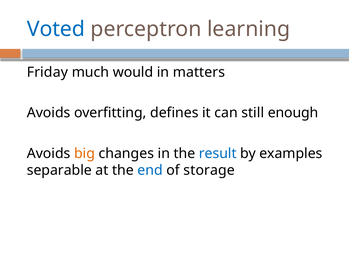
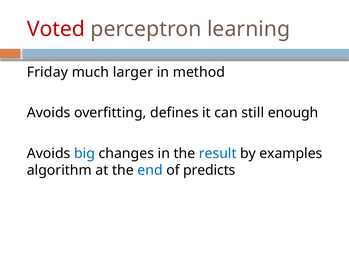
Voted colour: blue -> red
would: would -> larger
matters: matters -> method
big colour: orange -> blue
separable: separable -> algorithm
storage: storage -> predicts
